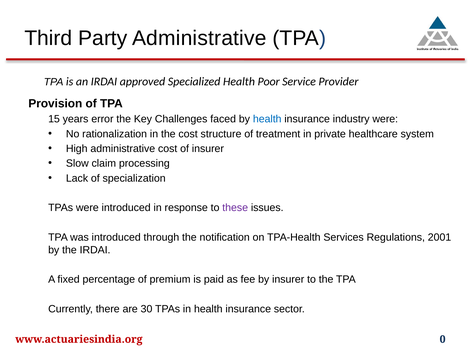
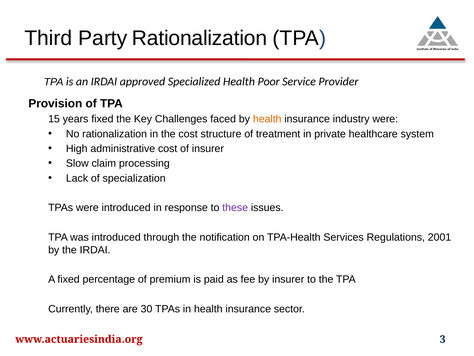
Party Administrative: Administrative -> Rationalization
years error: error -> fixed
health at (267, 119) colour: blue -> orange
0: 0 -> 3
